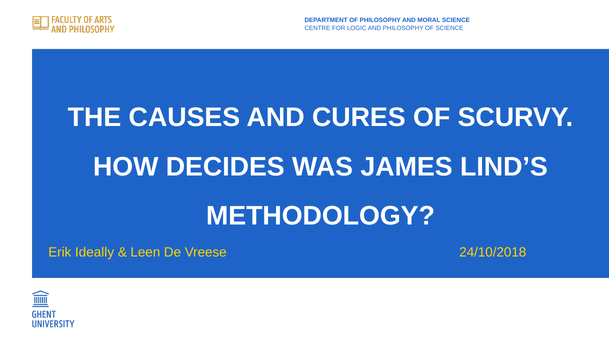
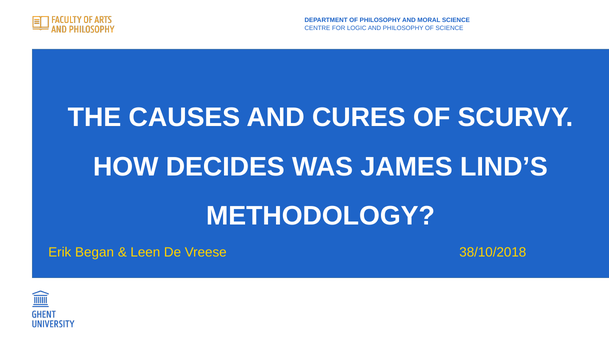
Ideally: Ideally -> Began
24/10/2018: 24/10/2018 -> 38/10/2018
